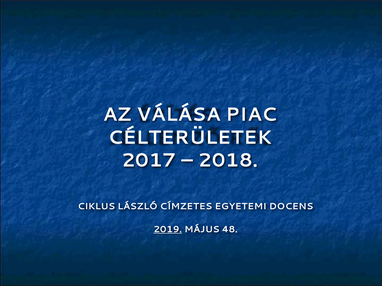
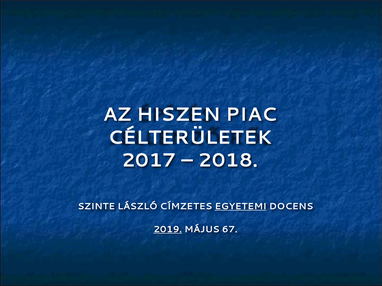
VÁLÁSA: VÁLÁSA -> HISZEN
CIKLUS: CIKLUS -> SZINTE
EGYETEMI underline: none -> present
48: 48 -> 67
